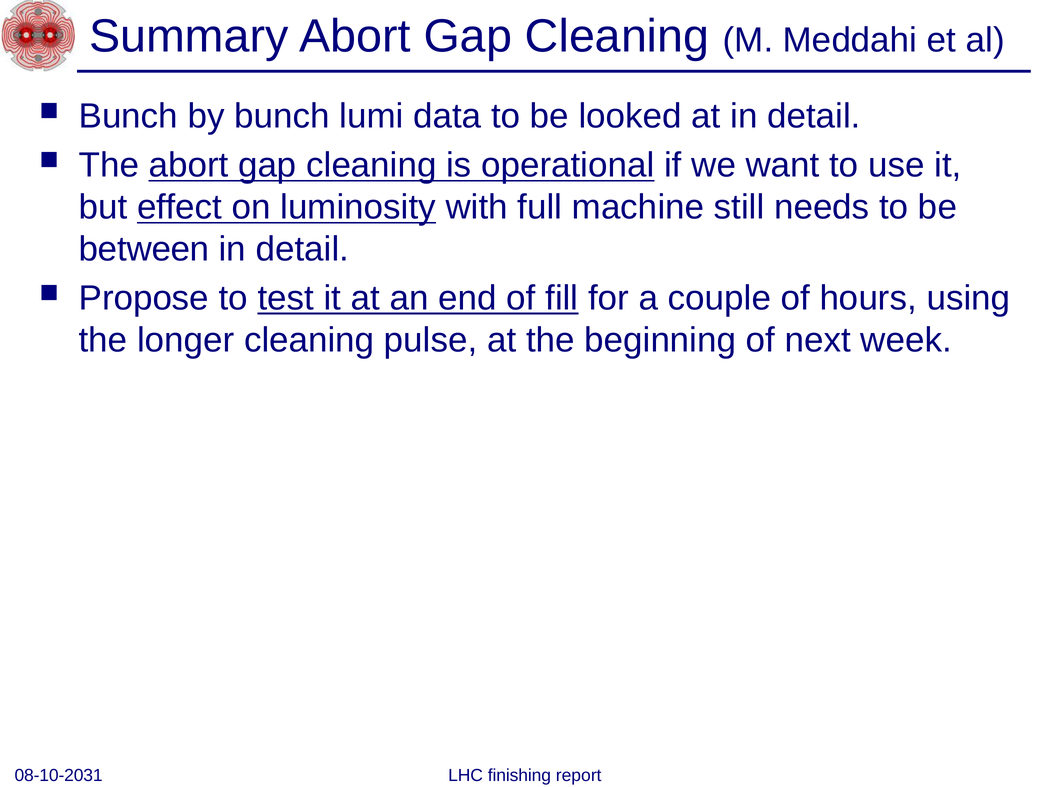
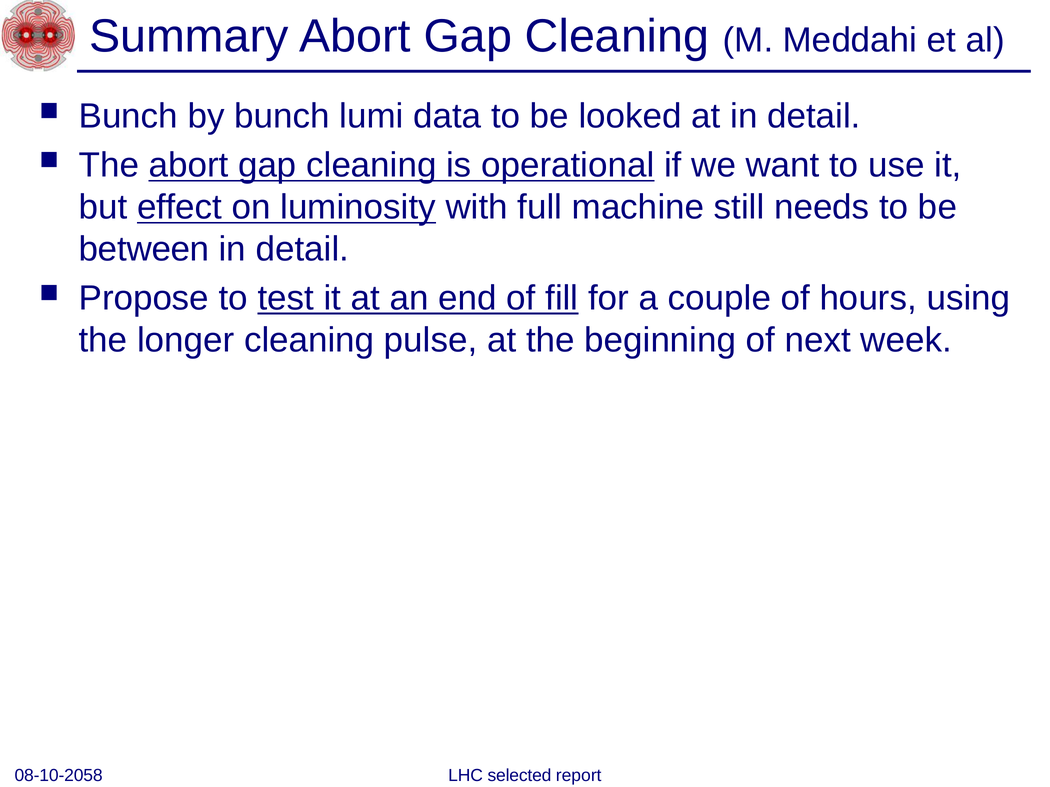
08-10-2031: 08-10-2031 -> 08-10-2058
finishing: finishing -> selected
